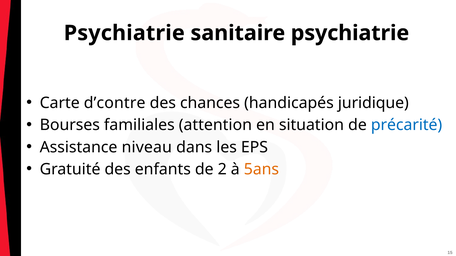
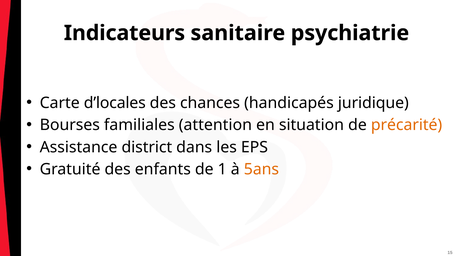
Psychiatrie at (124, 33): Psychiatrie -> Indicateurs
d’contre: d’contre -> d’locales
précarité colour: blue -> orange
niveau: niveau -> district
2: 2 -> 1
